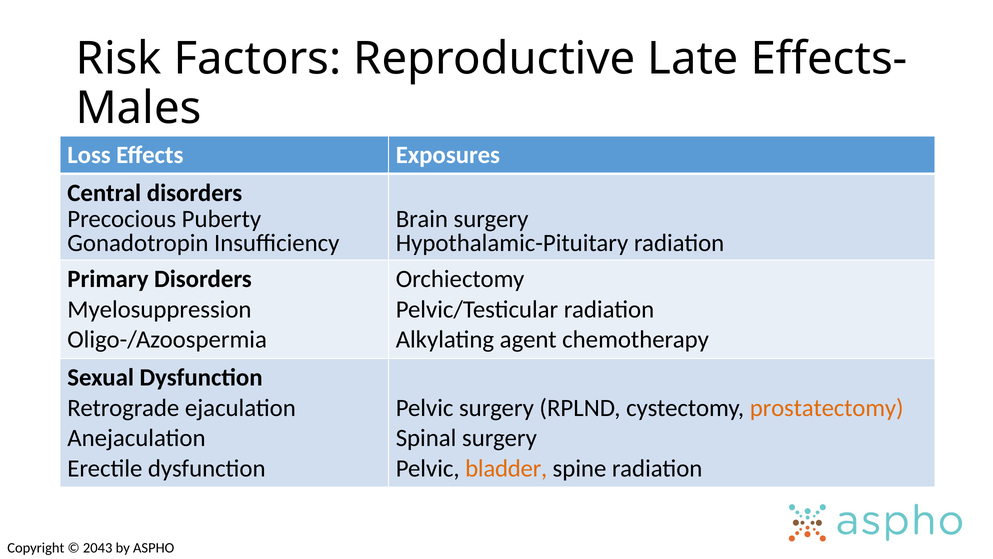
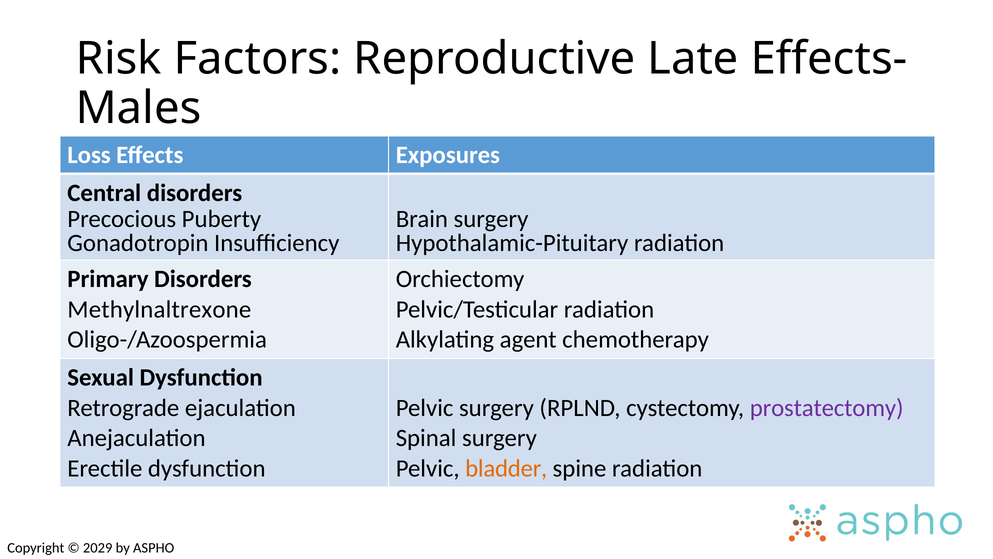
Myelosuppression: Myelosuppression -> Methylnaltrexone
prostatectomy colour: orange -> purple
2043: 2043 -> 2029
